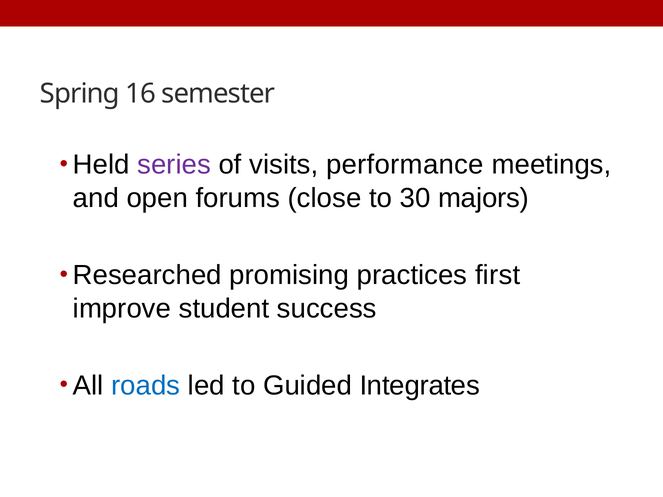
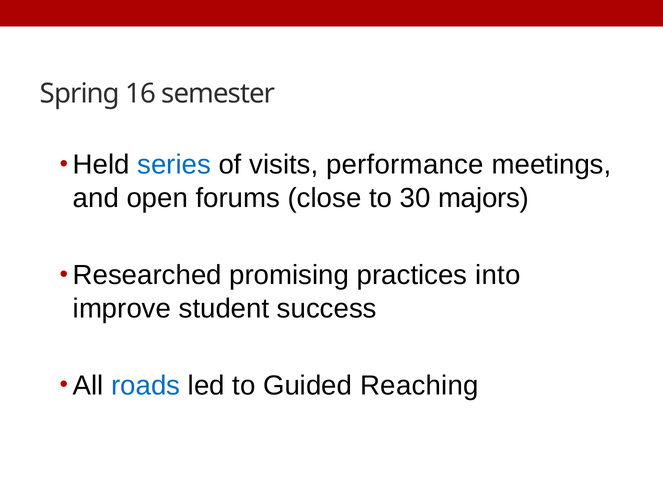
series colour: purple -> blue
first: first -> into
Integrates: Integrates -> Reaching
